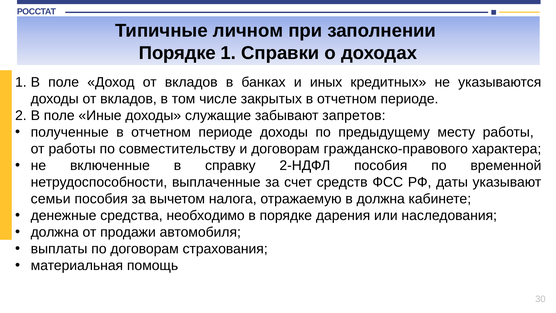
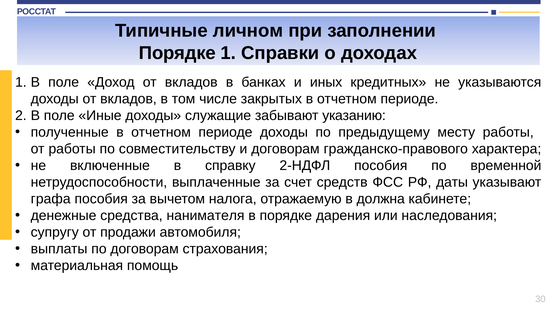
запретов: запретов -> указанию
семьи: семьи -> графа
необходимо: необходимо -> нанимателя
должна at (55, 232): должна -> супругу
